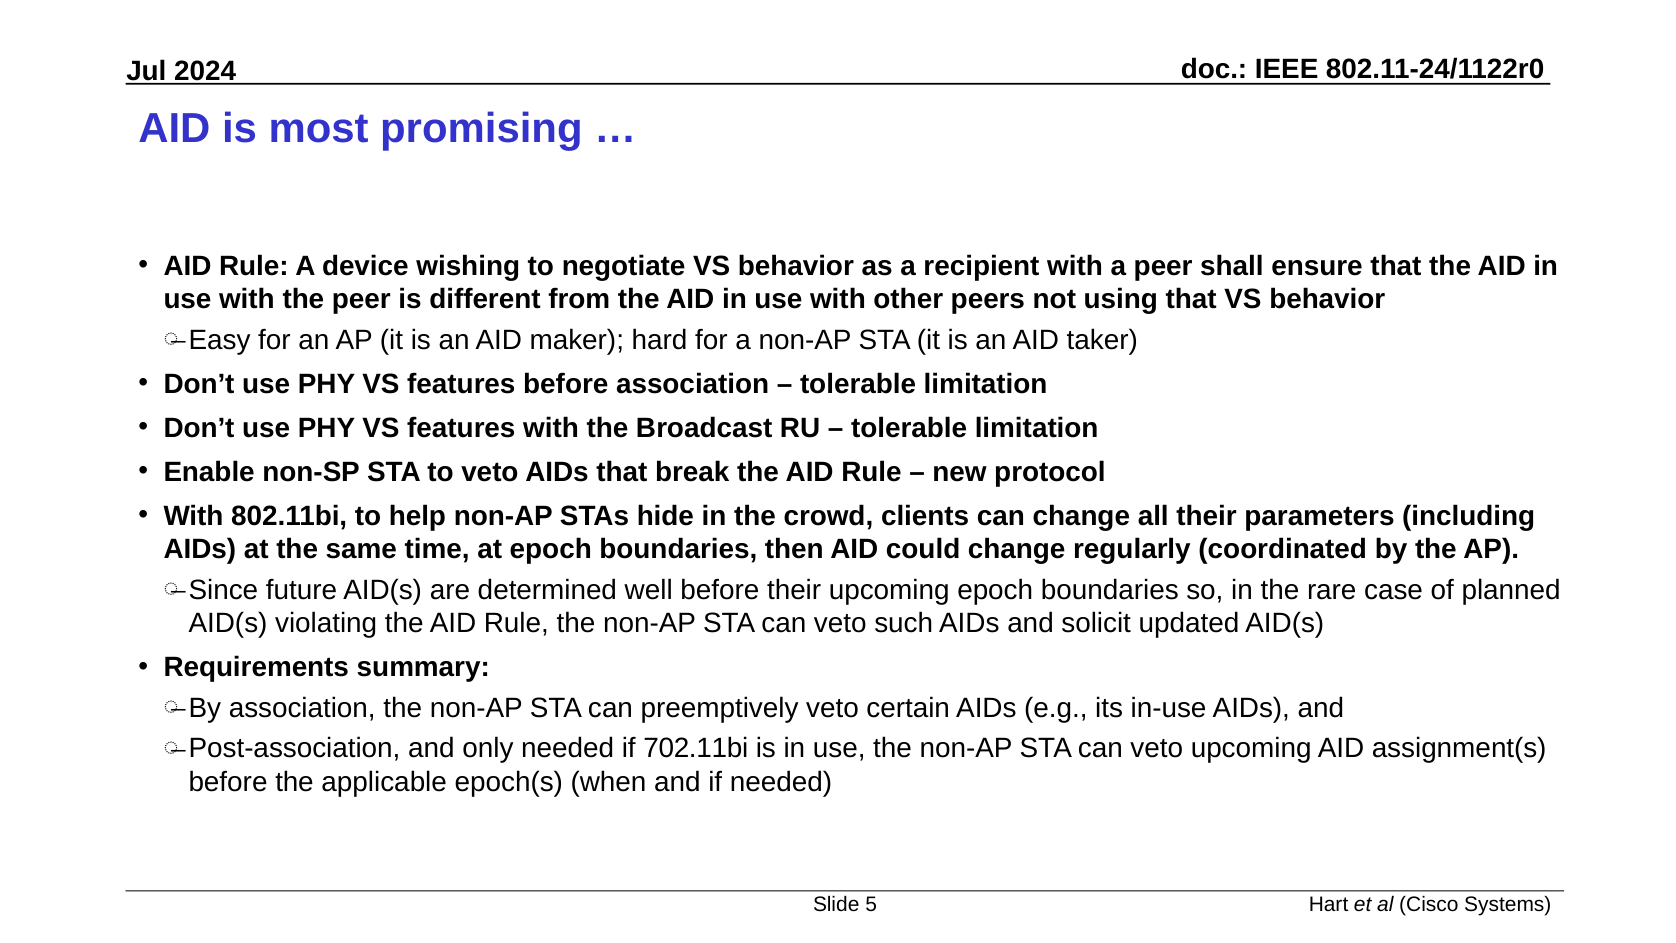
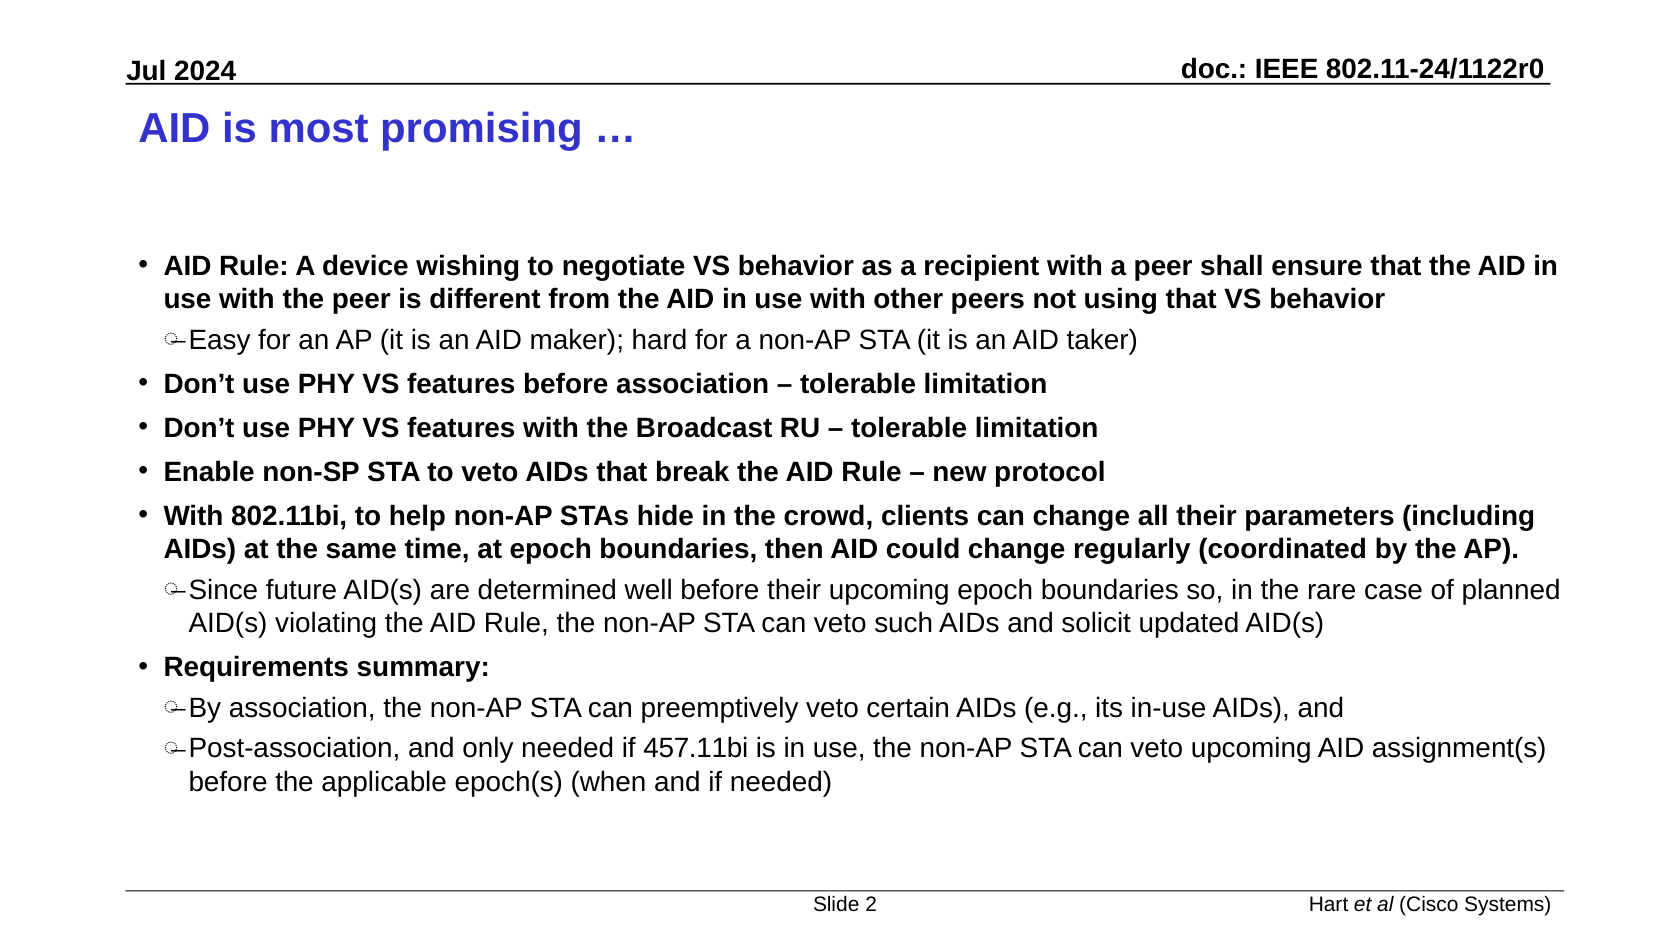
702.11bi: 702.11bi -> 457.11bi
5: 5 -> 2
